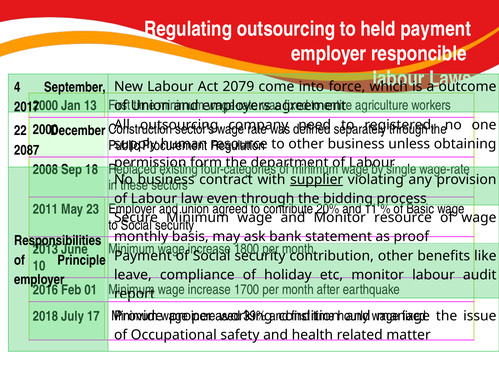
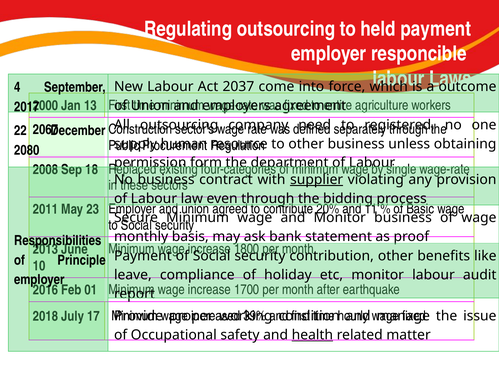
2079: 2079 -> 2037
2000 at (45, 130): 2000 -> 2067
2087: 2087 -> 2080
Monitor resource: resource -> business
health underline: none -> present
